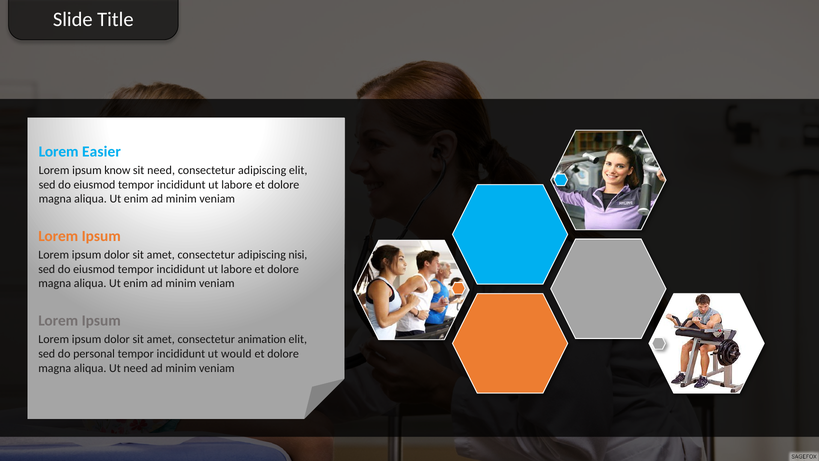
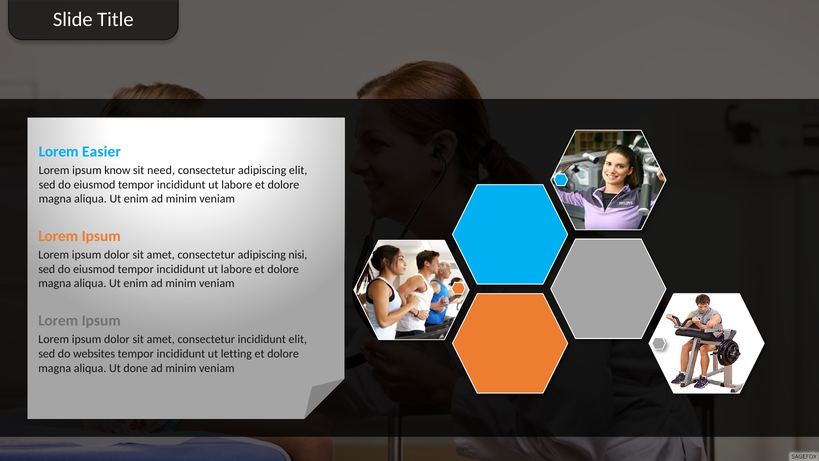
consectetur animation: animation -> incididunt
personal: personal -> websites
would: would -> letting
Ut need: need -> done
